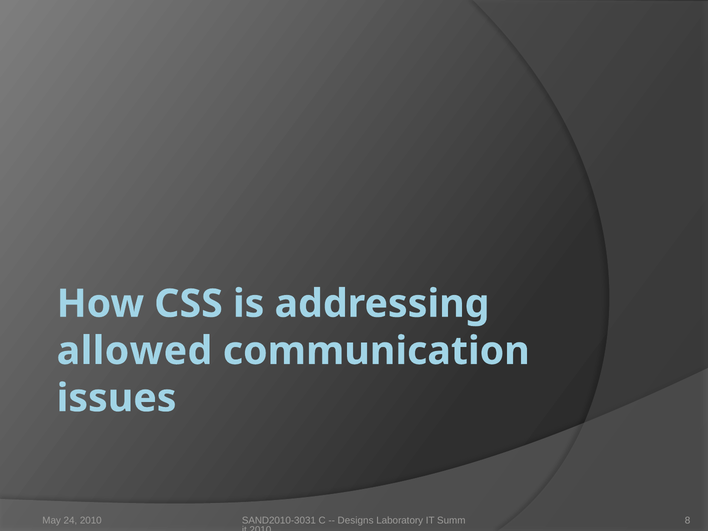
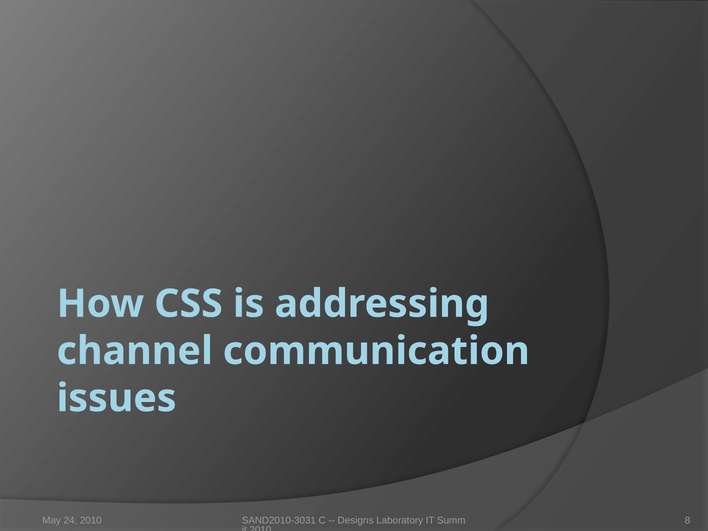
allowed: allowed -> channel
